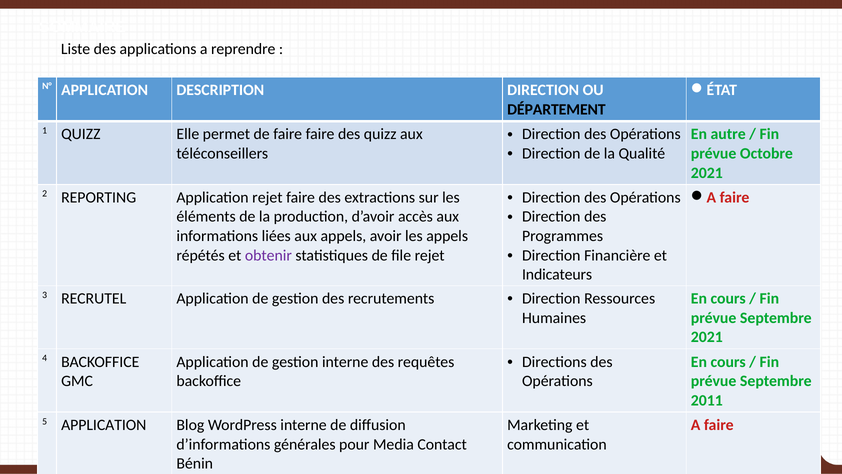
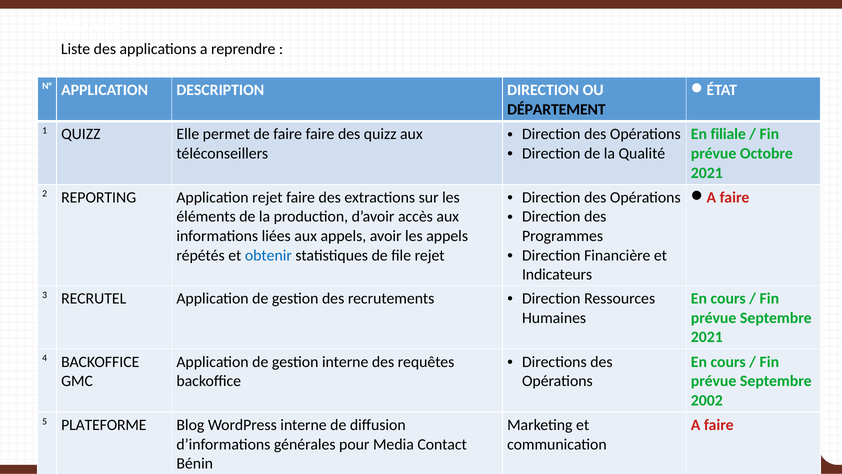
autre: autre -> filiale
obtenir colour: purple -> blue
2011: 2011 -> 2002
5 APPLICATION: APPLICATION -> PLATEFORME
